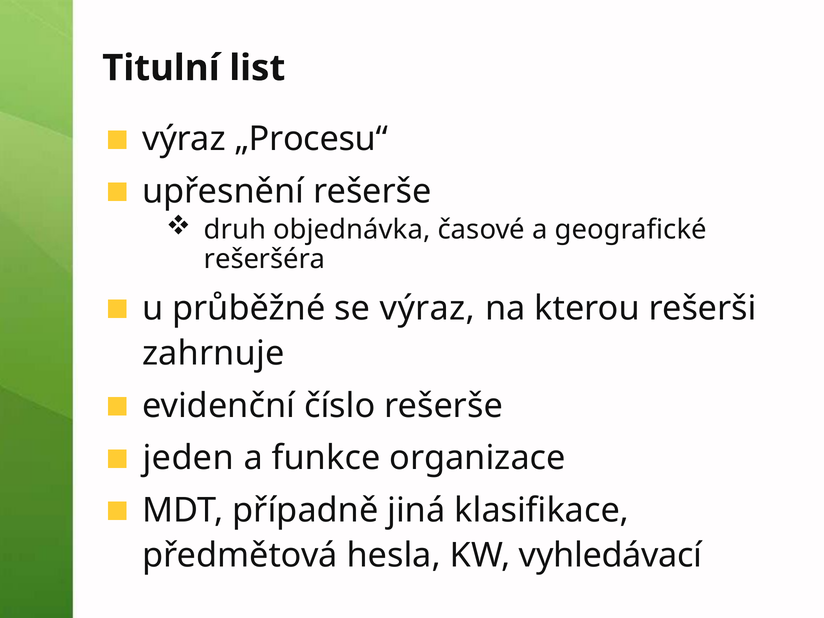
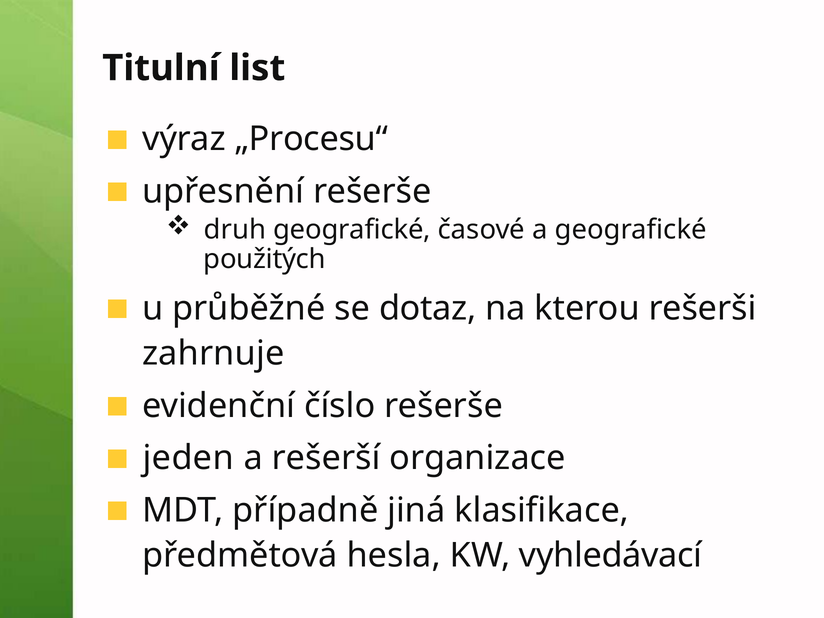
druh objednávka: objednávka -> geografické
rešeršéra: rešeršéra -> použitých
se výraz: výraz -> dotaz
funkce: funkce -> rešerší
